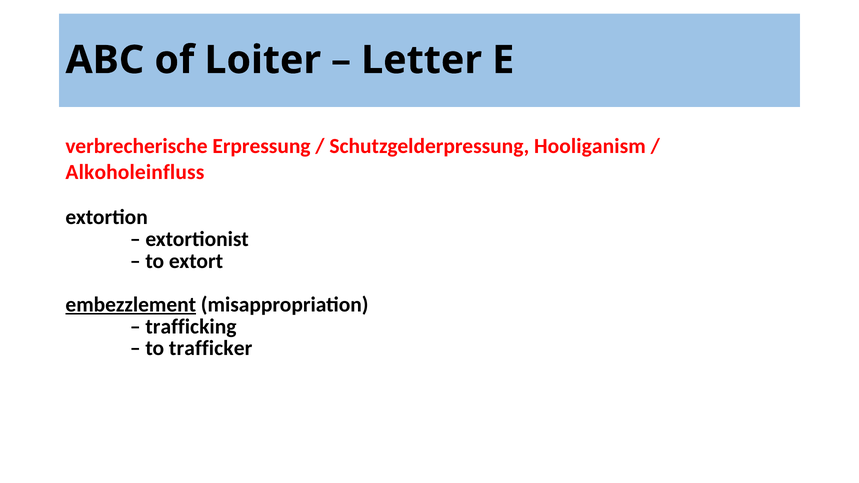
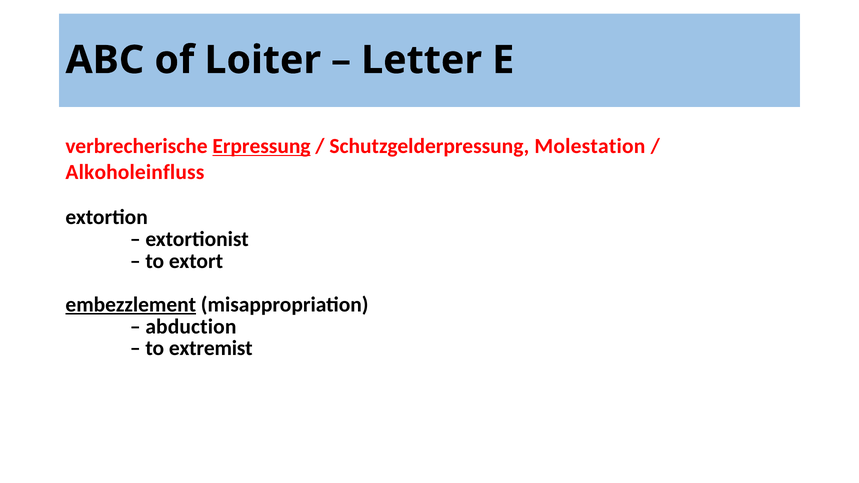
Erpressung underline: none -> present
Hooliganism: Hooliganism -> Molestation
trafficking: trafficking -> abduction
trafficker: trafficker -> extremist
